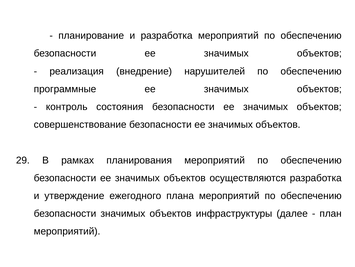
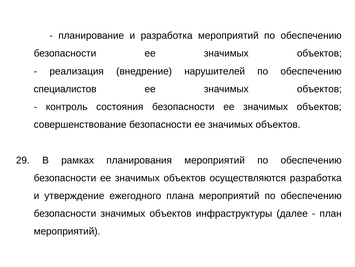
программные: программные -> специалистов
